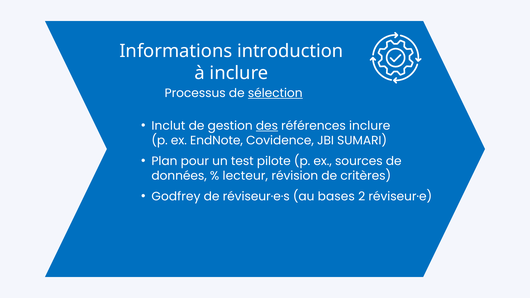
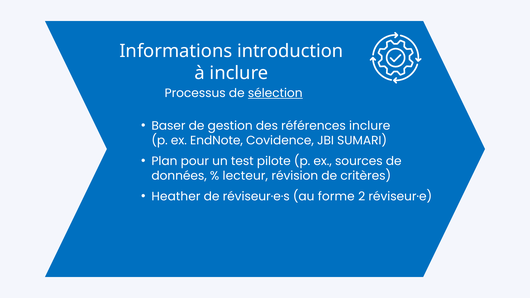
Inclut: Inclut -> Baser
des underline: present -> none
Godfrey: Godfrey -> Heather
bases: bases -> forme
